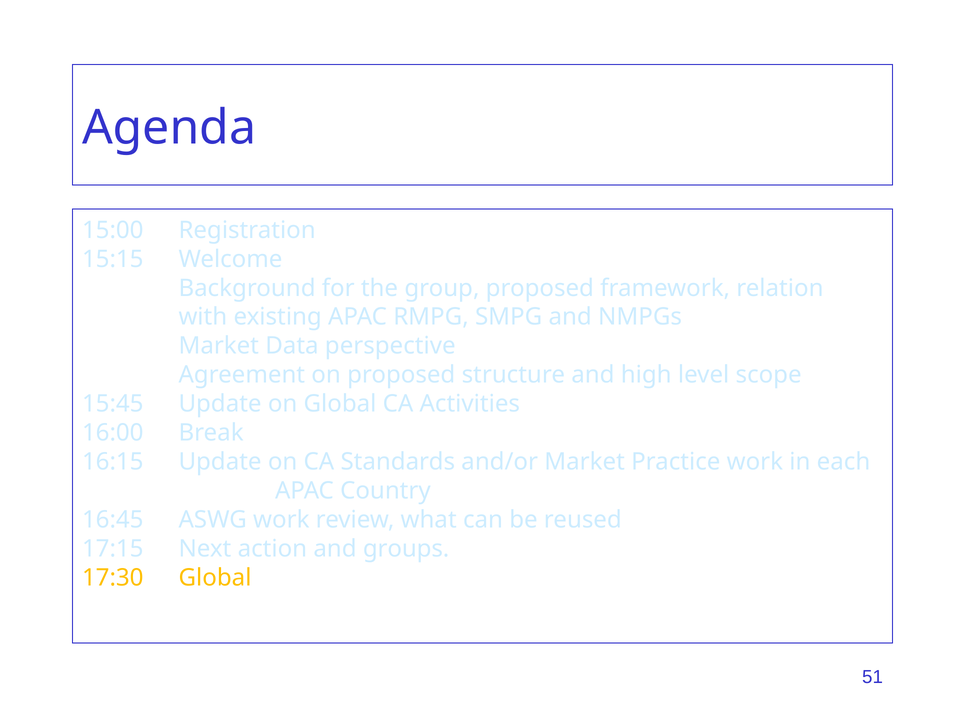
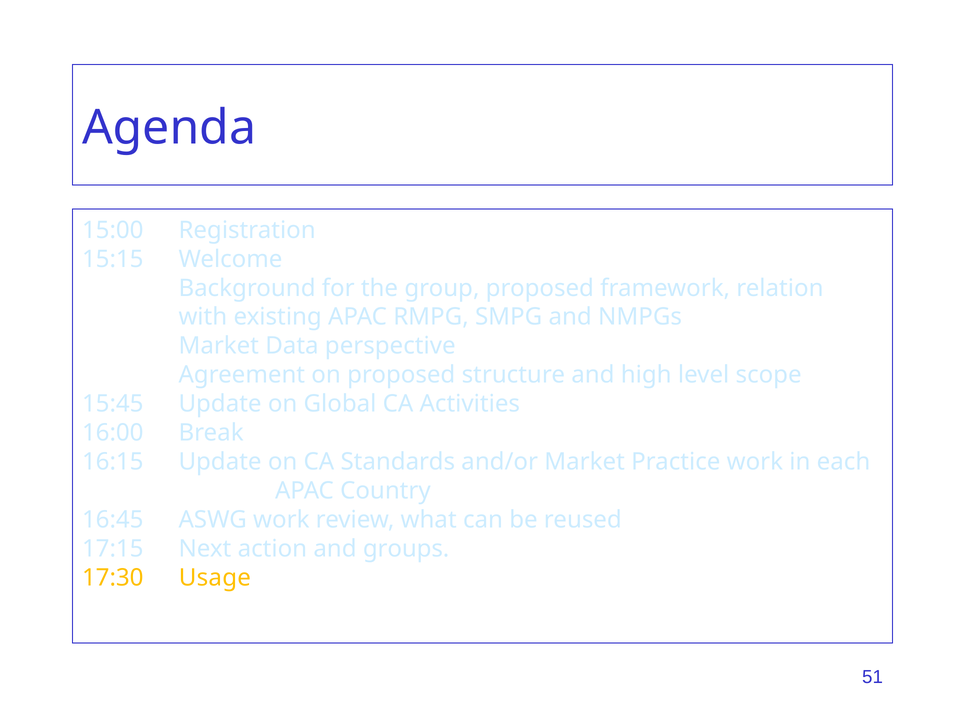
17:30 Global: Global -> Usage
